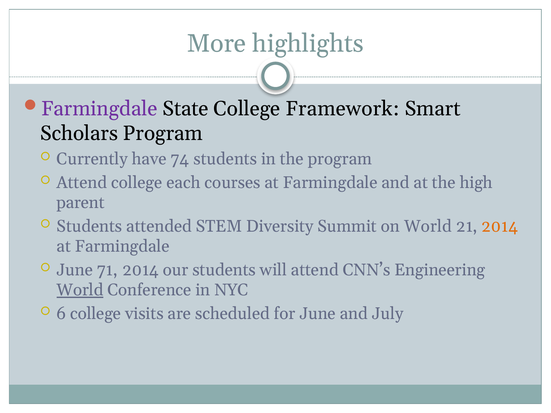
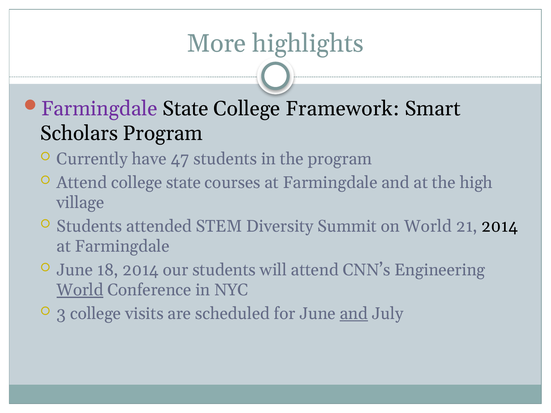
74: 74 -> 47
college each: each -> state
parent: parent -> village
2014 at (500, 226) colour: orange -> black
71: 71 -> 18
6: 6 -> 3
and at (354, 314) underline: none -> present
